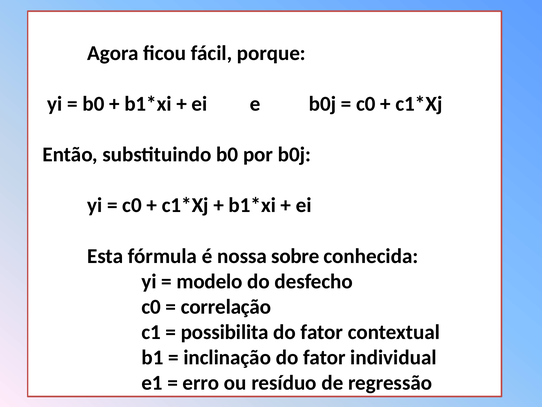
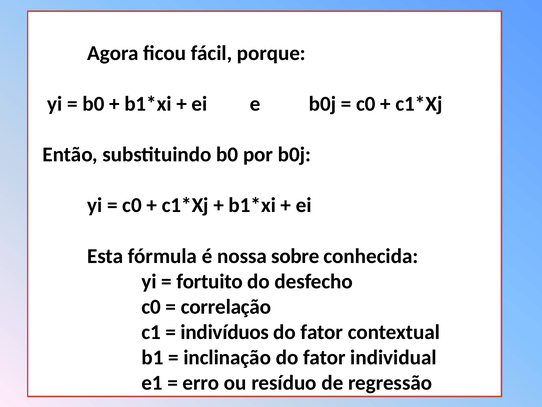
modelo: modelo -> fortuito
possibilita: possibilita -> indivíduos
